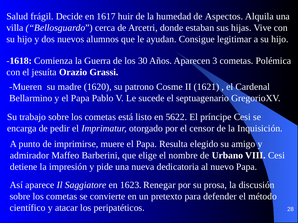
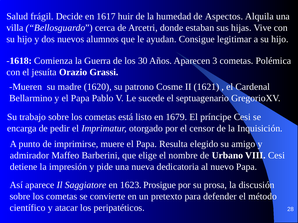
5622: 5622 -> 1679
Renegar: Renegar -> Prosigue
